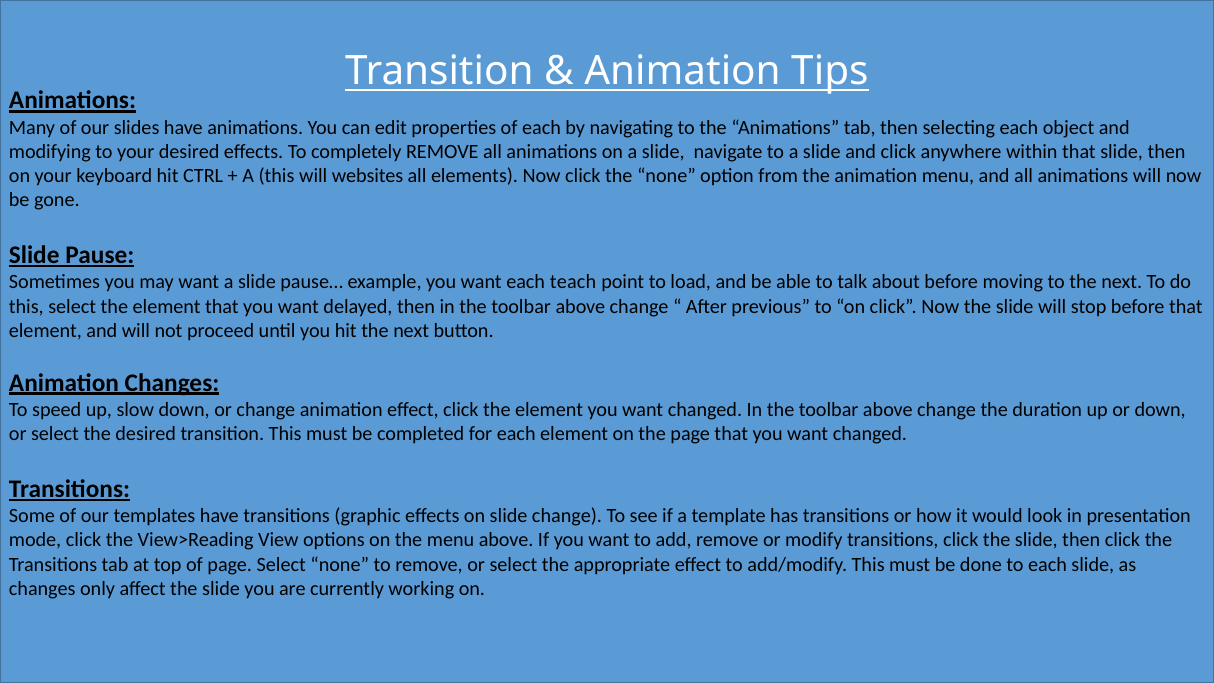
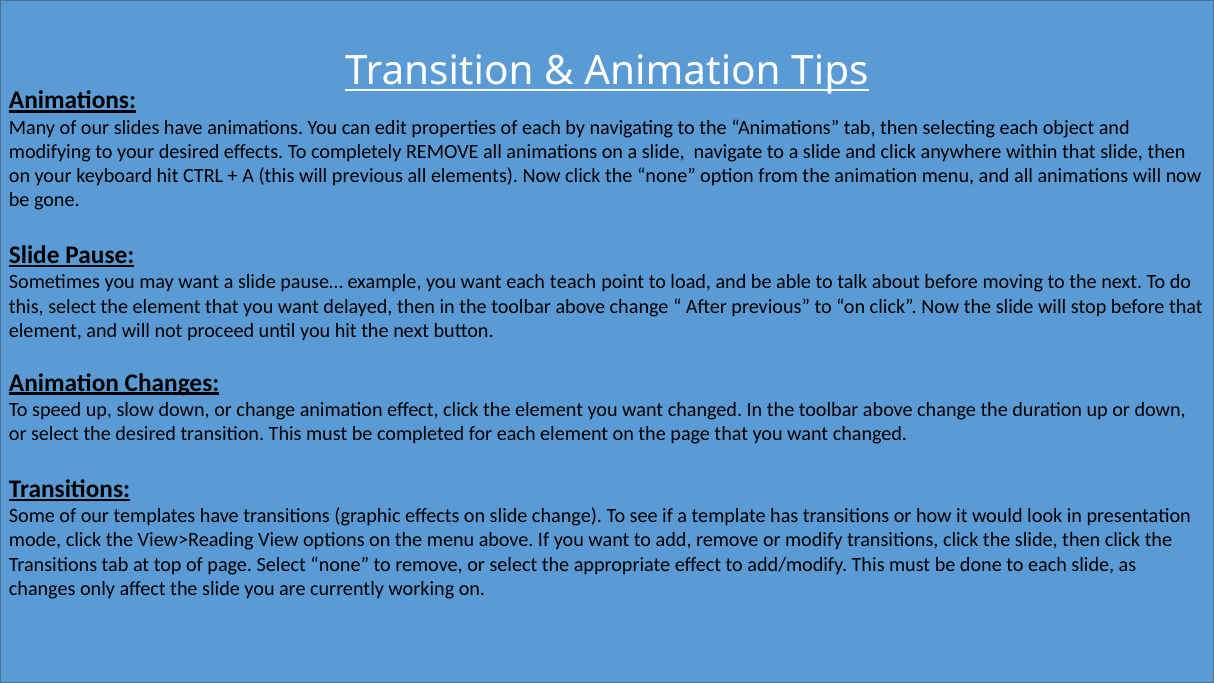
will websites: websites -> previous
